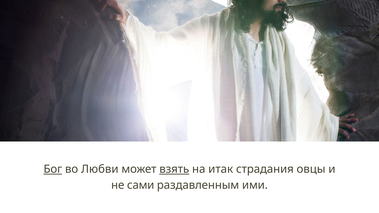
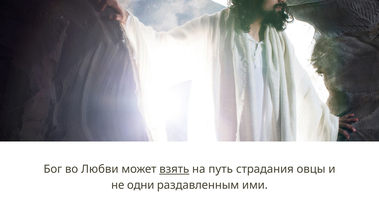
Бог underline: present -> none
итак: итак -> путь
сами: сами -> одни
